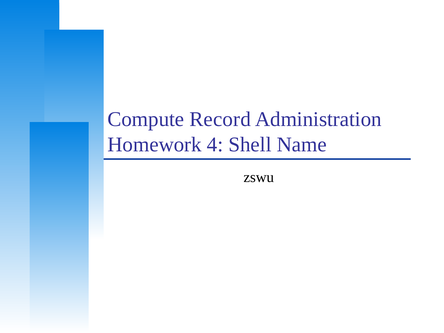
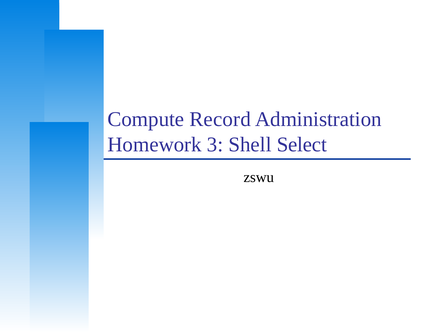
4: 4 -> 3
Name: Name -> Select
